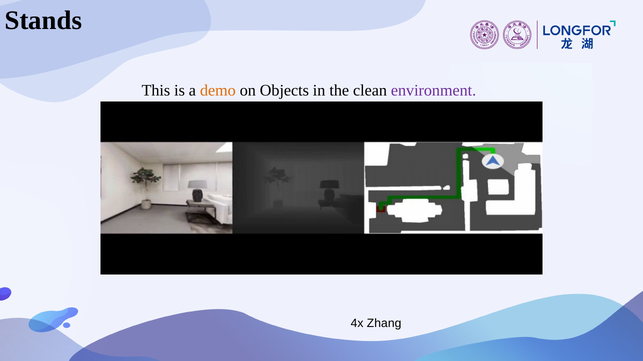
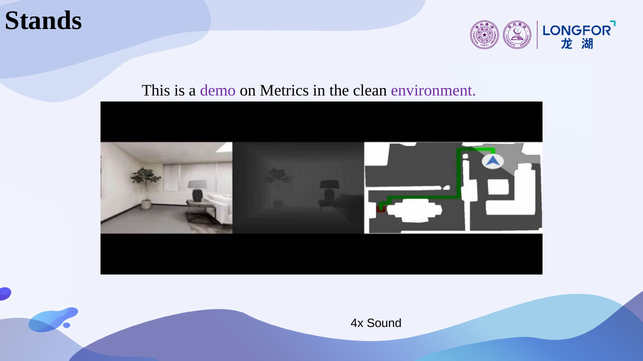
demo colour: orange -> purple
Objects: Objects -> Metrics
Zhang: Zhang -> Sound
